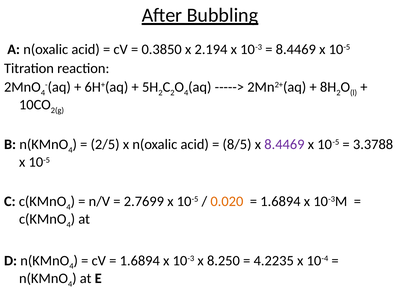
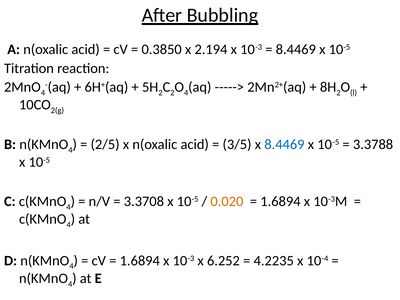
8/5: 8/5 -> 3/5
8.4469 at (284, 144) colour: purple -> blue
2.7699: 2.7699 -> 3.3708
8.250: 8.250 -> 6.252
